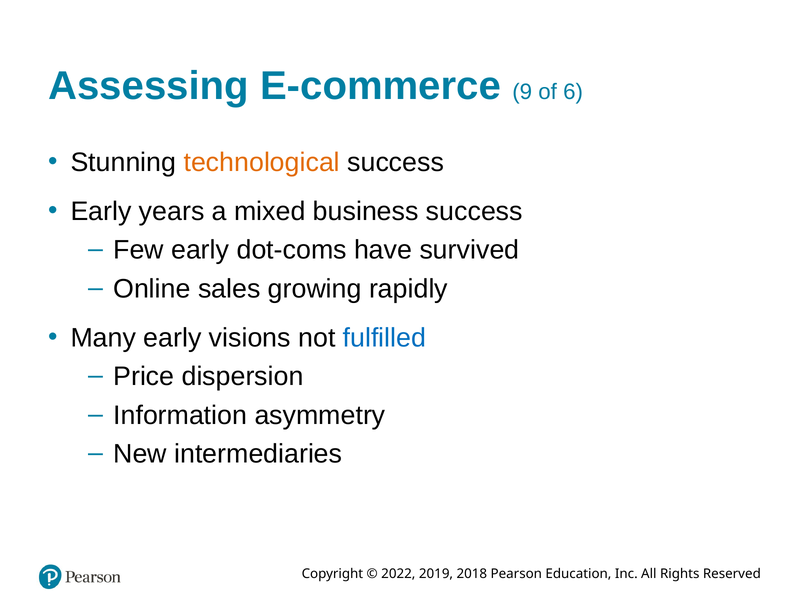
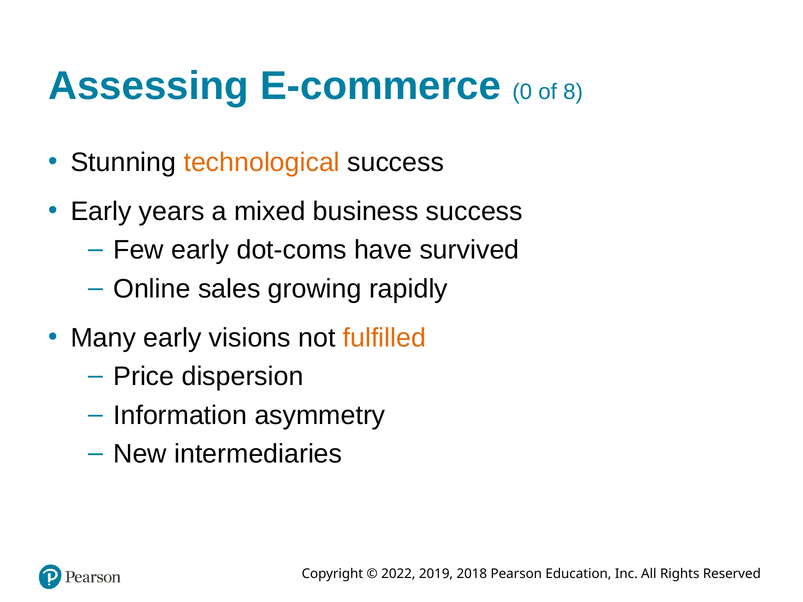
9: 9 -> 0
6: 6 -> 8
fulfilled colour: blue -> orange
